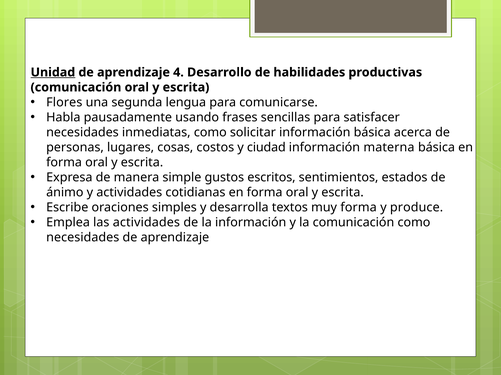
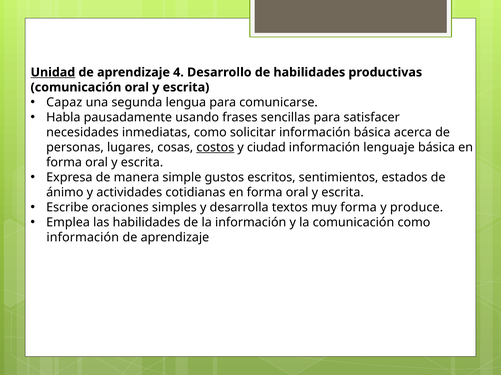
Flores: Flores -> Capaz
costos underline: none -> present
materna: materna -> lenguaje
las actividades: actividades -> habilidades
necesidades at (83, 238): necesidades -> información
